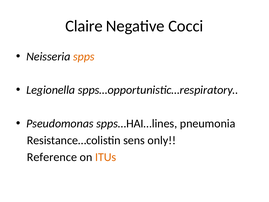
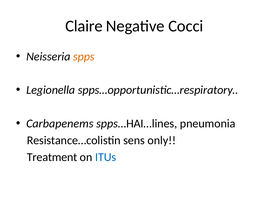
Pseudomonas: Pseudomonas -> Carbapenems
Reference: Reference -> Treatment
ITUs colour: orange -> blue
